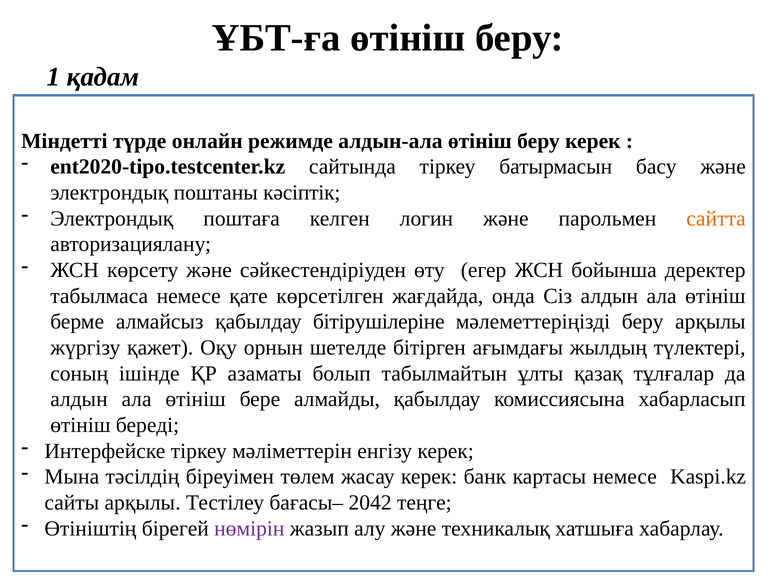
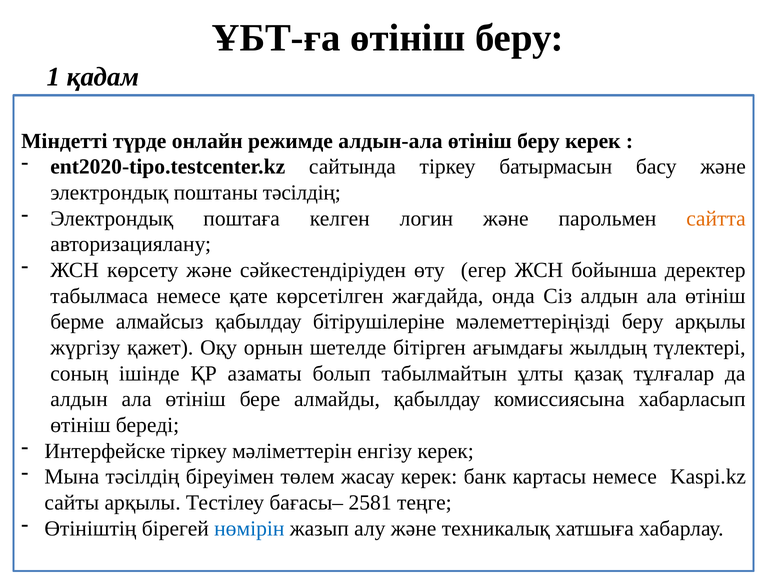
поштаны кәсіптік: кәсіптік -> тәсілдің
2042: 2042 -> 2581
нөмірін colour: purple -> blue
